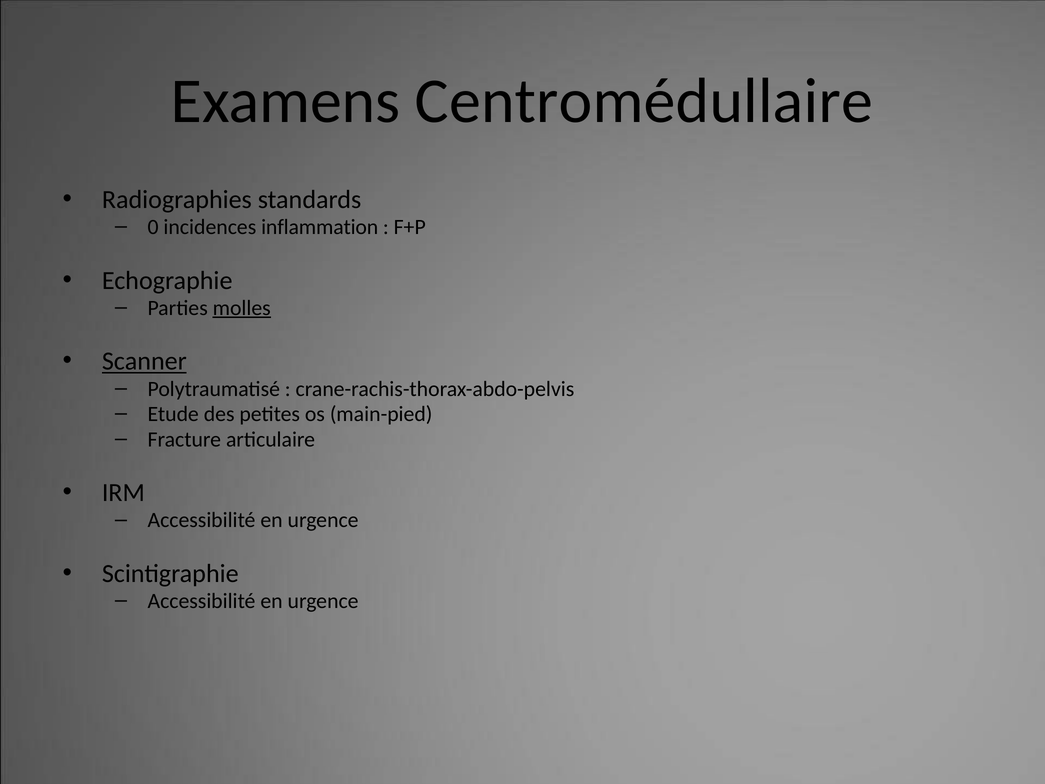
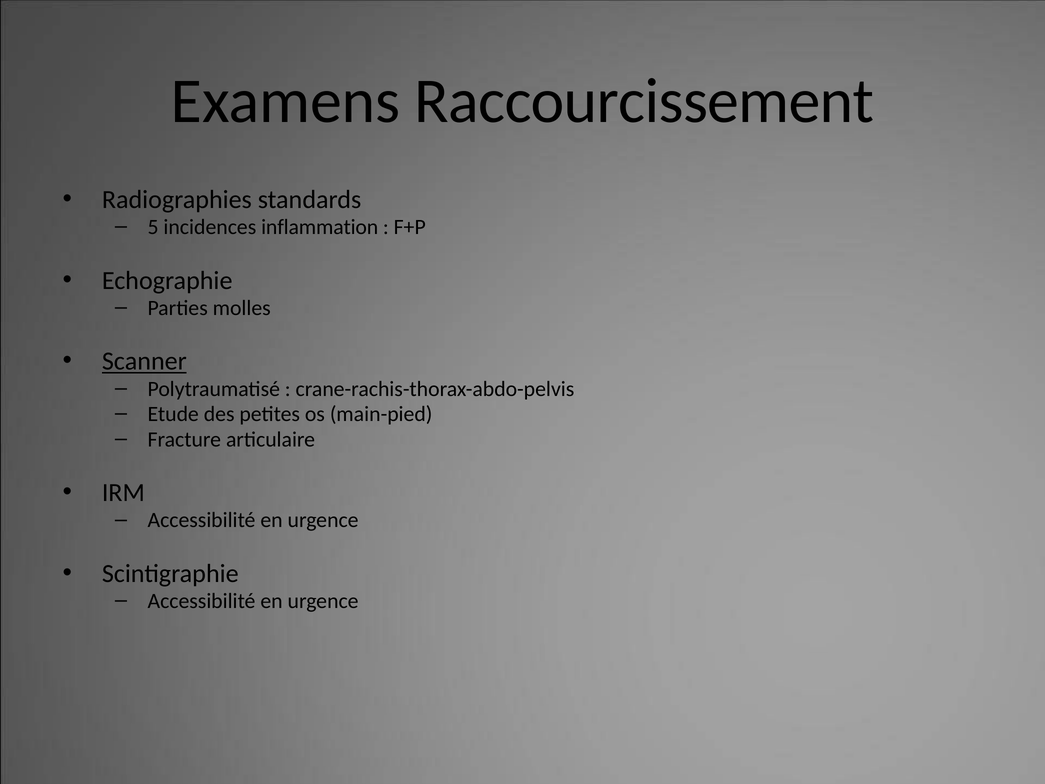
Centromédullaire: Centromédullaire -> Raccourcissement
0: 0 -> 5
molles underline: present -> none
